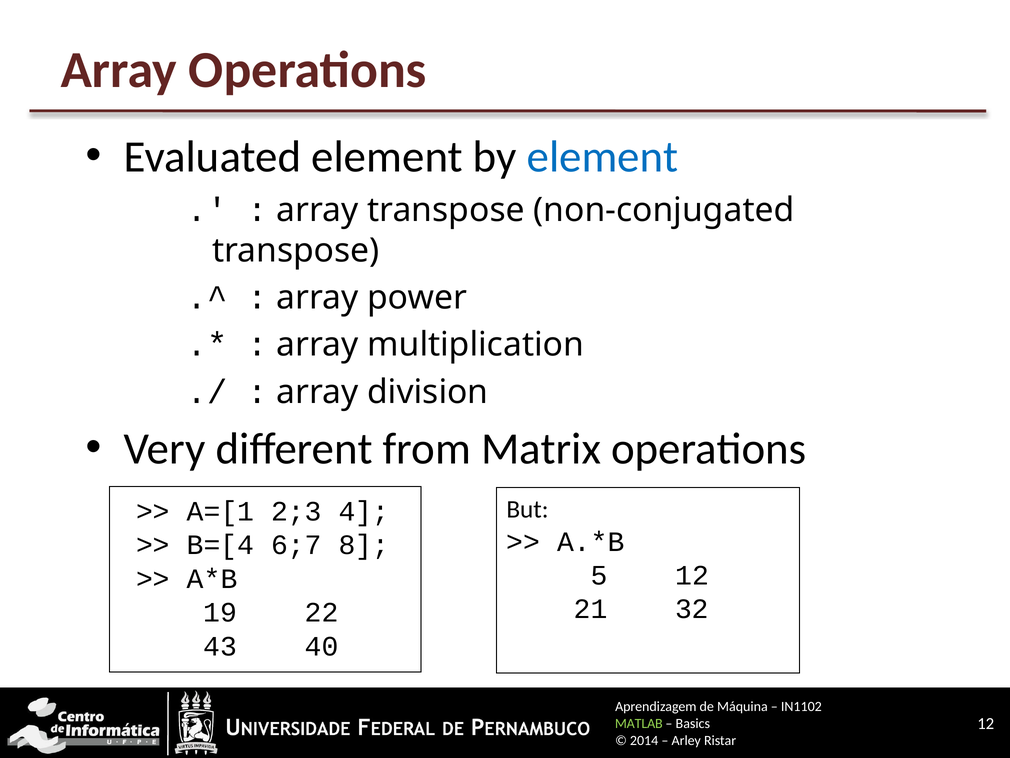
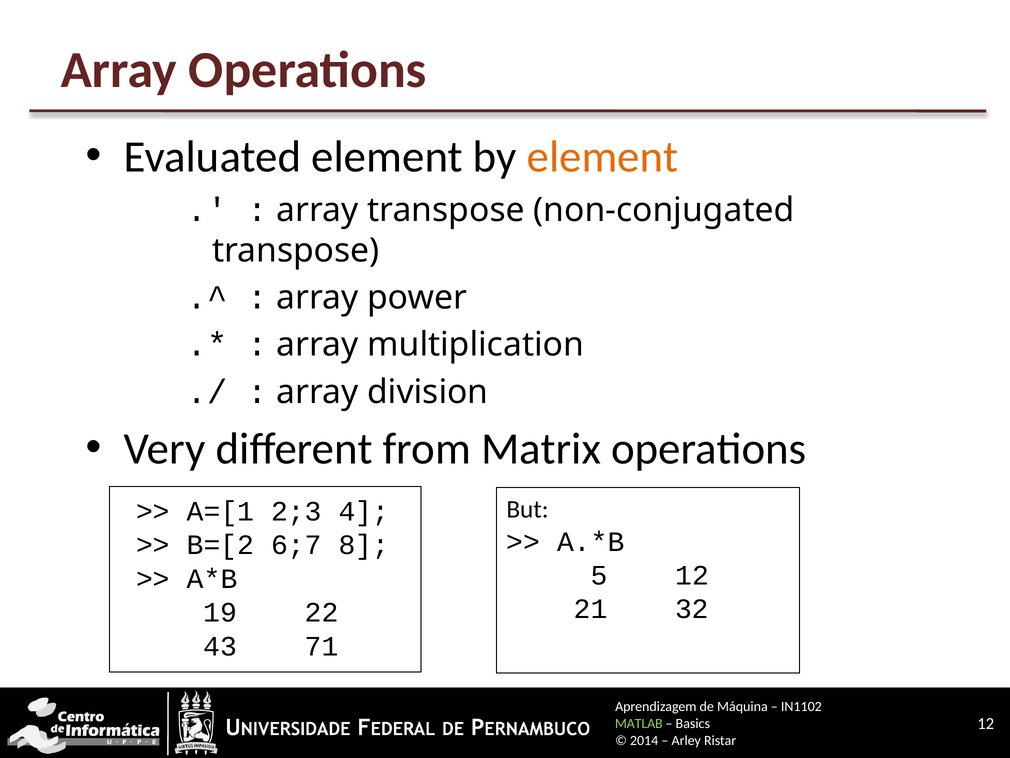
element at (603, 157) colour: blue -> orange
B=[4: B=[4 -> B=[2
40: 40 -> 71
